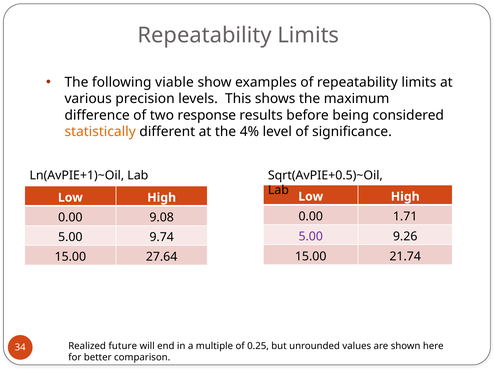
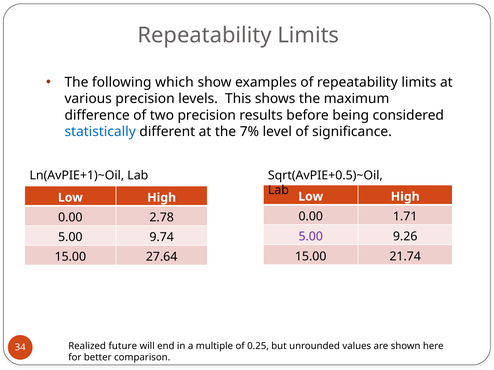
viable: viable -> which
two response: response -> precision
statistically colour: orange -> blue
4%: 4% -> 7%
9.08: 9.08 -> 2.78
